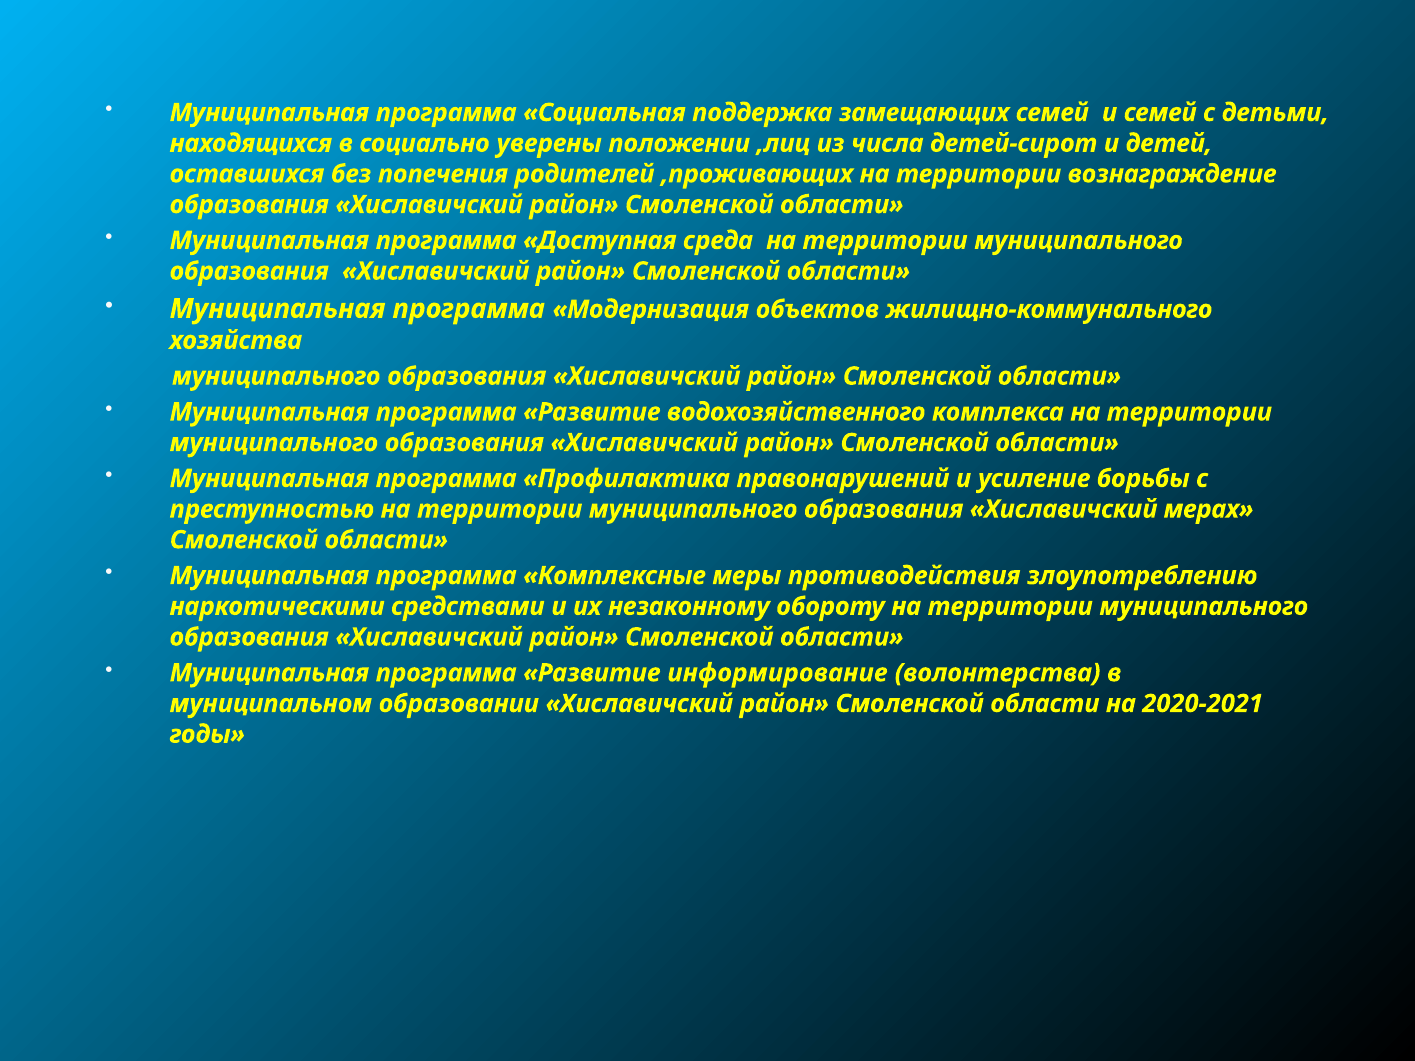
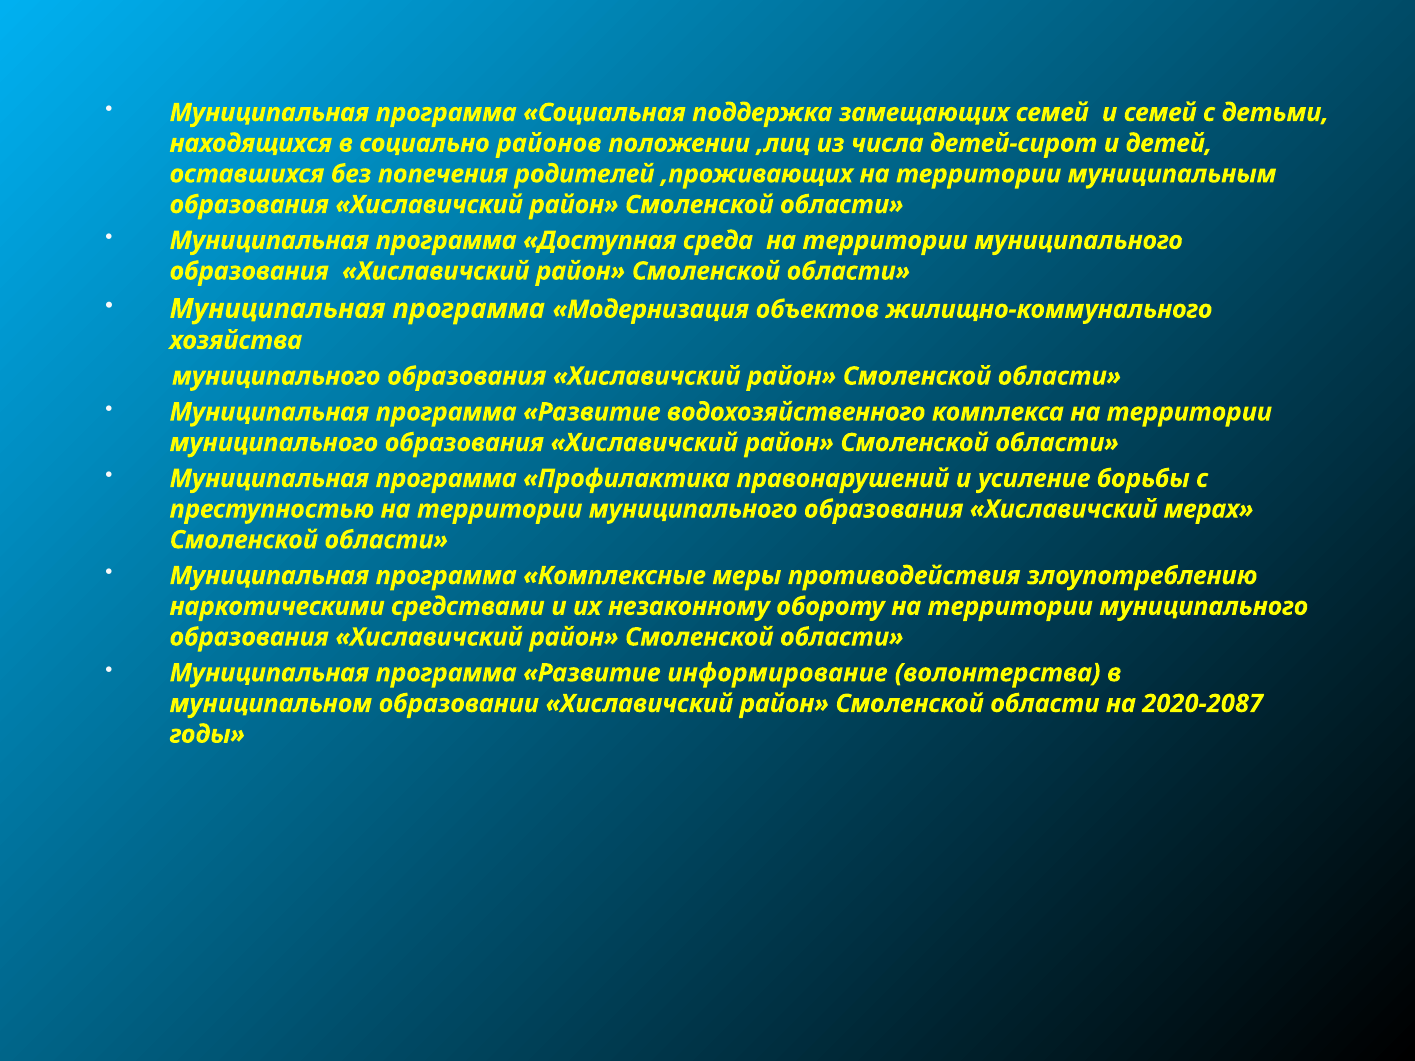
уверены: уверены -> районов
вознаграждение: вознаграждение -> муниципальным
2020-2021: 2020-2021 -> 2020-2087
